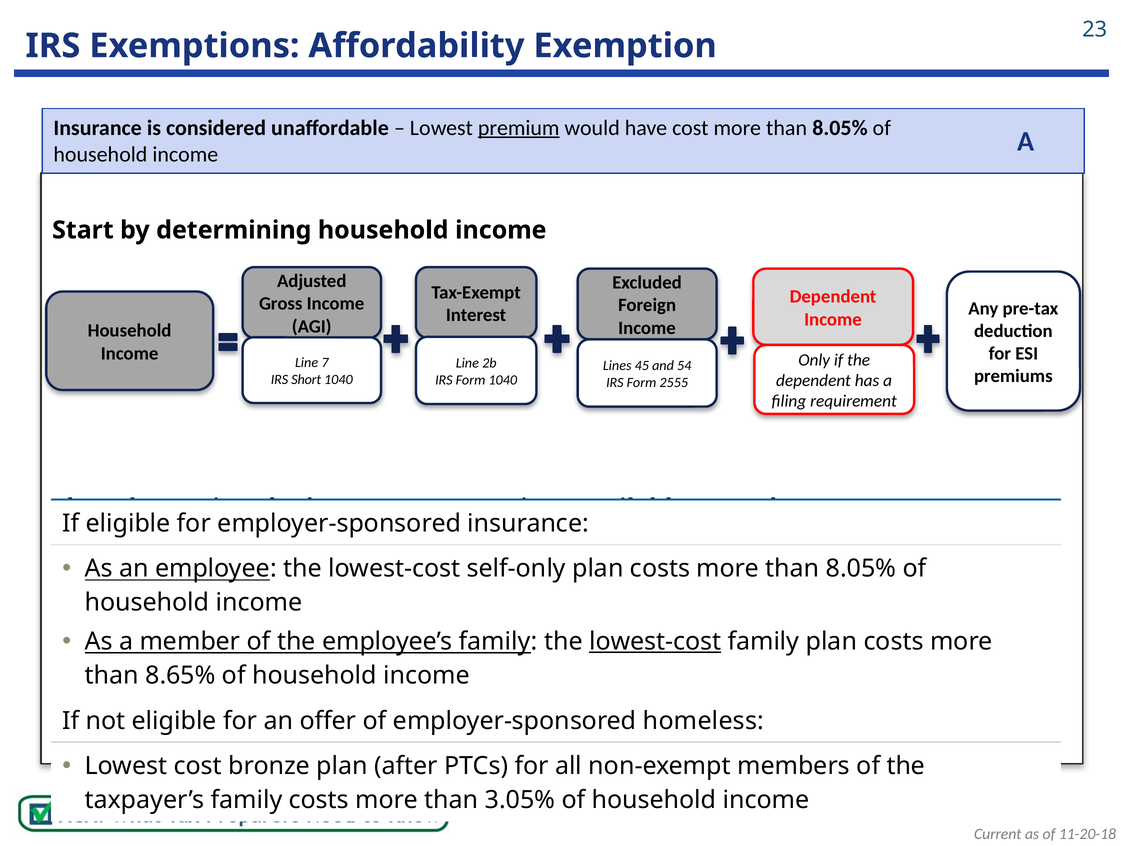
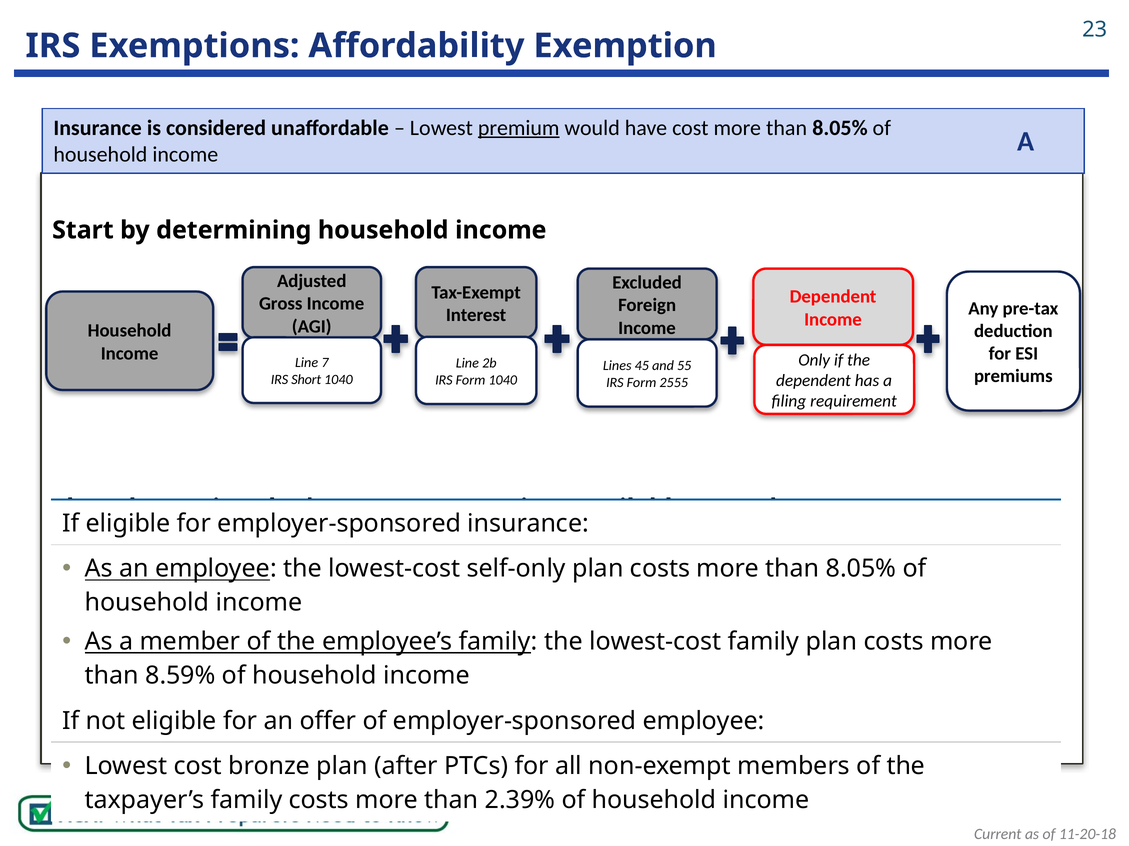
54: 54 -> 55
lowest-cost at (655, 642) underline: present -> none
8.65%: 8.65% -> 8.59%
employer-sponsored homeless: homeless -> employee
3.05%: 3.05% -> 2.39%
